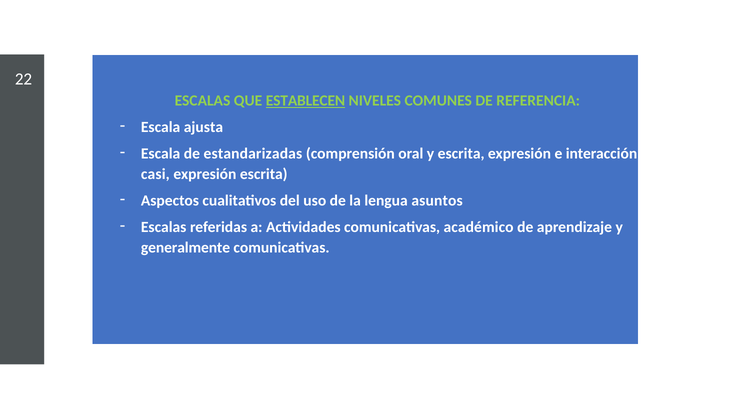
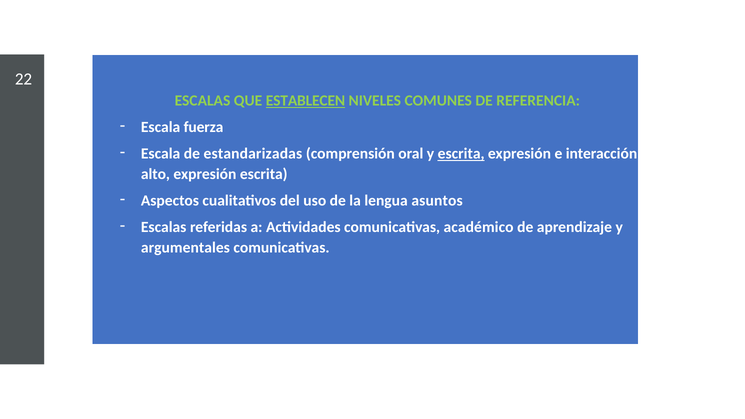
ajusta: ajusta -> fuerza
escrita at (461, 154) underline: none -> present
casi: casi -> alto
generalmente: generalmente -> argumentales
